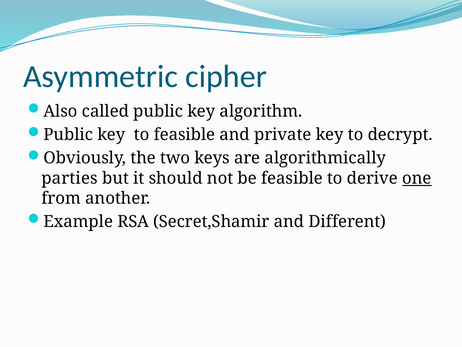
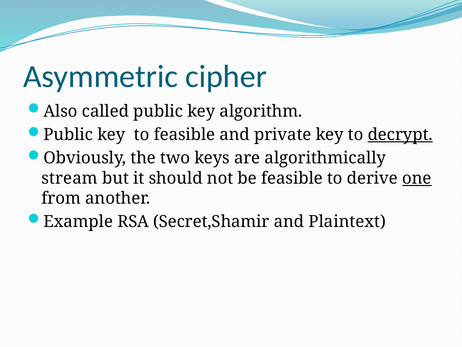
decrypt underline: none -> present
parties: parties -> stream
Different: Different -> Plaintext
